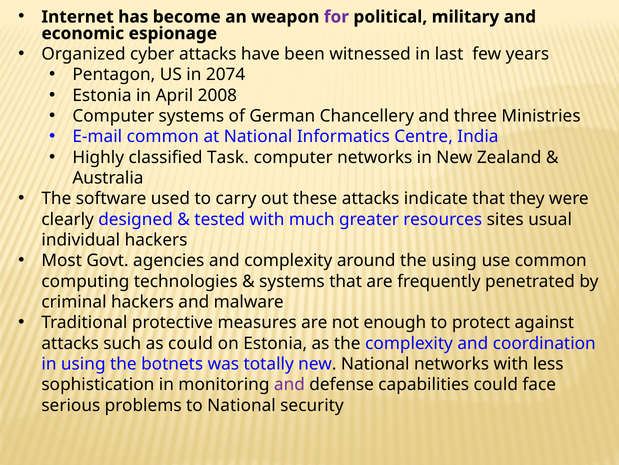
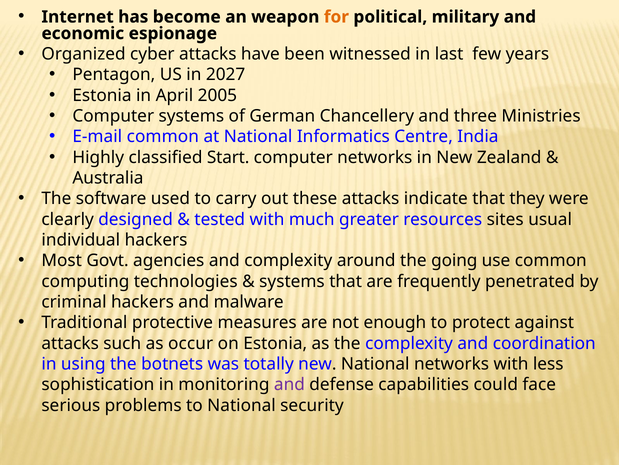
for colour: purple -> orange
2074: 2074 -> 2027
2008: 2008 -> 2005
Task: Task -> Start
the using: using -> going
as could: could -> occur
